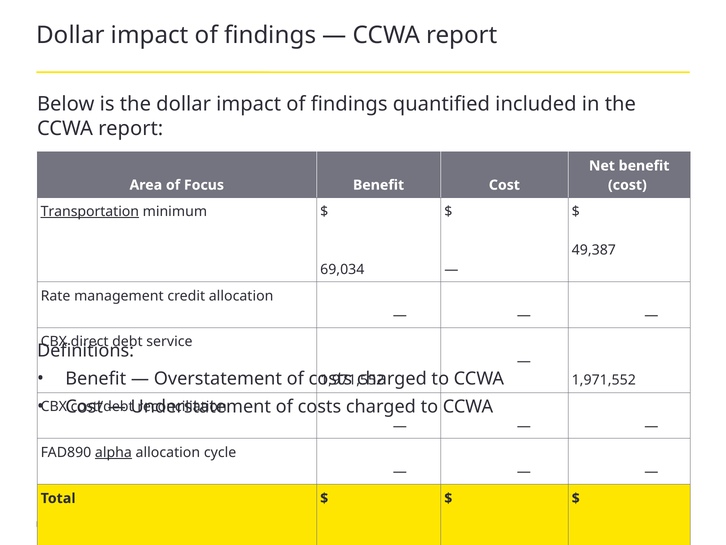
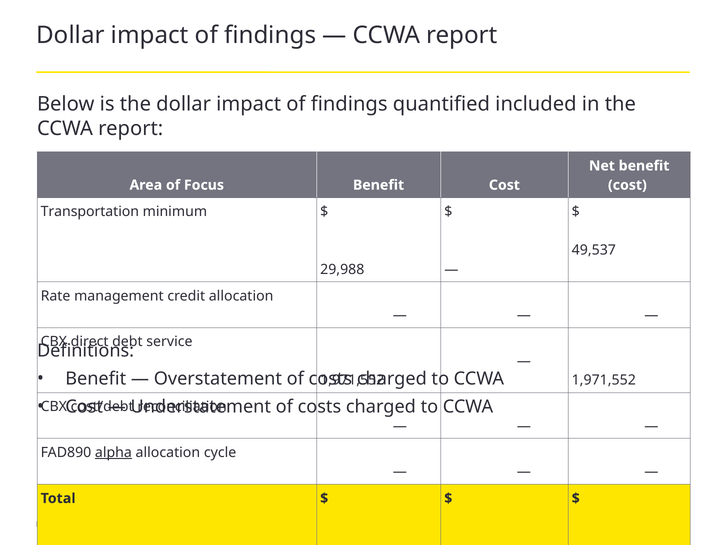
Transportation underline: present -> none
49,387: 49,387 -> 49,537
69,034: 69,034 -> 29,988
